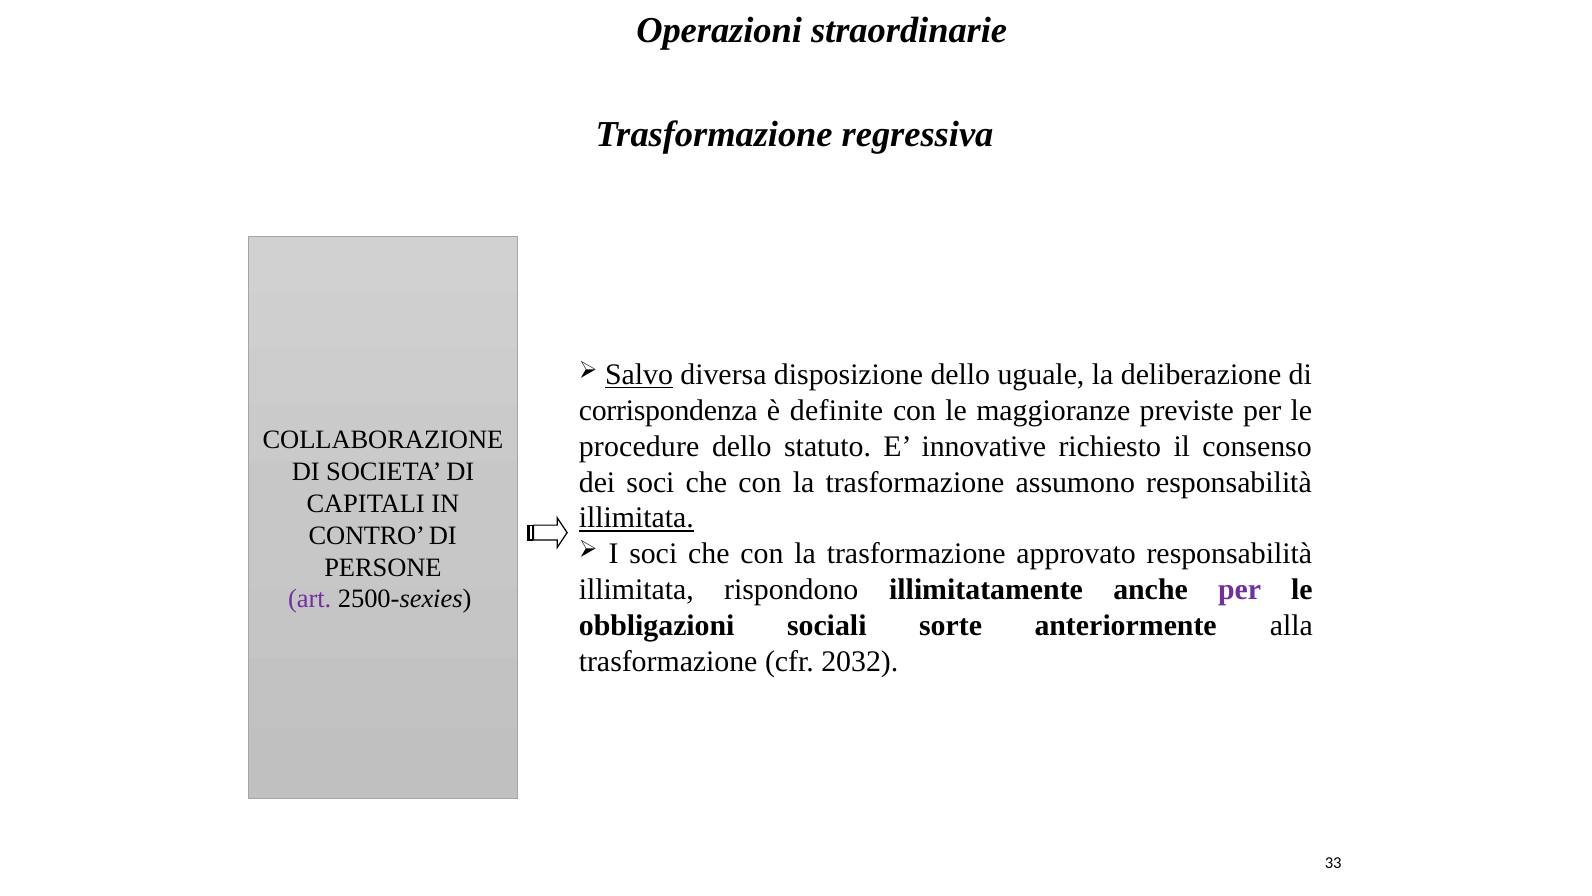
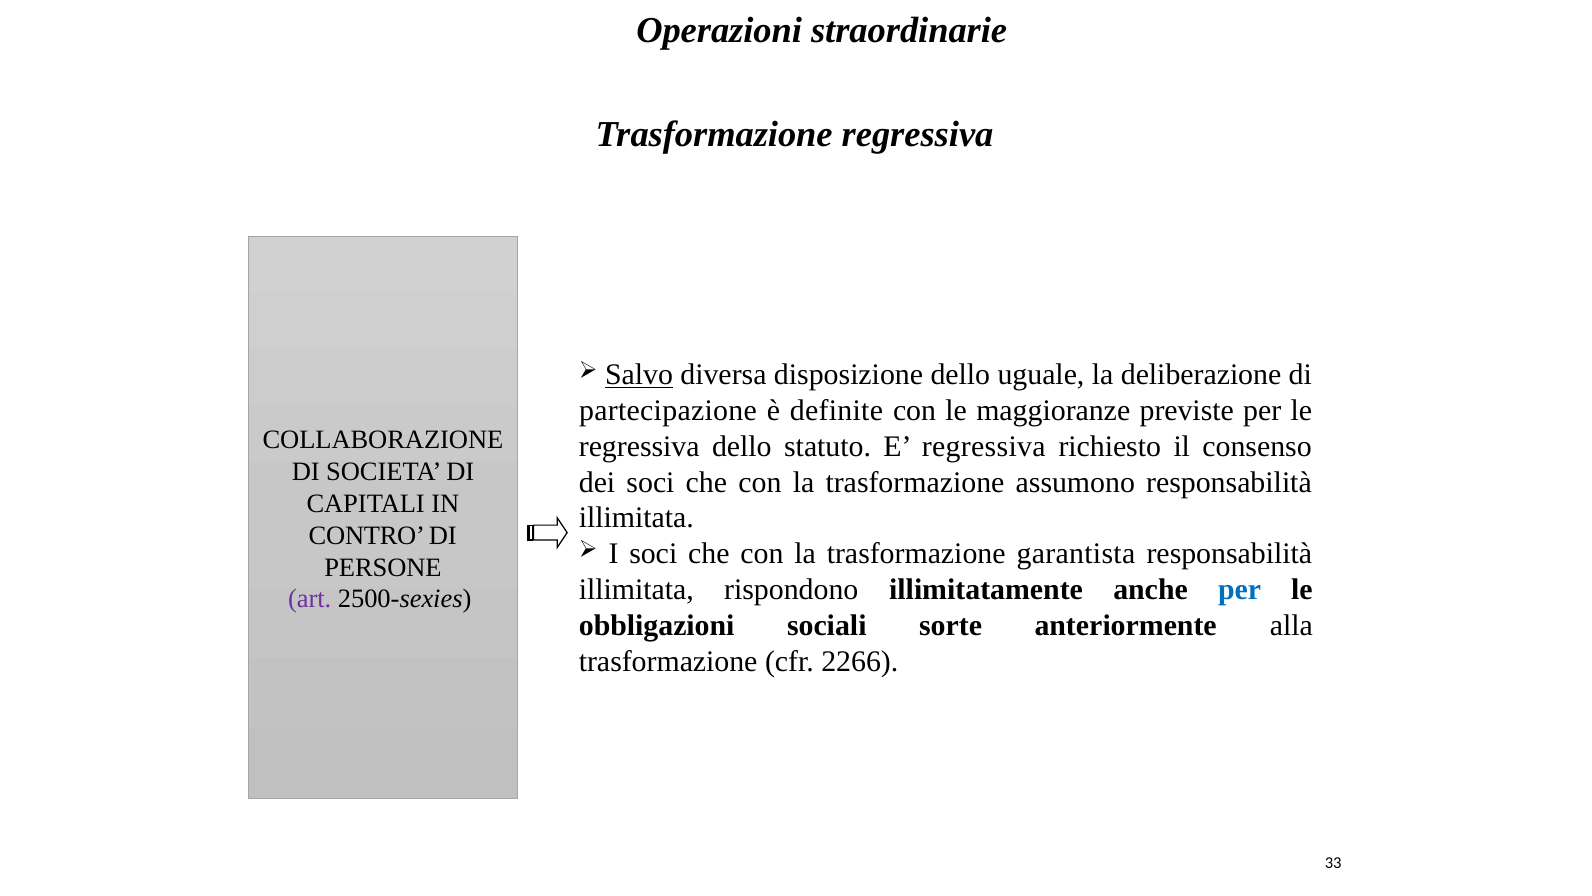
corrispondenza: corrispondenza -> partecipazione
procedure at (639, 446): procedure -> regressiva
E innovative: innovative -> regressiva
illimitata at (636, 518) underline: present -> none
approvato: approvato -> garantista
per at (1240, 589) colour: purple -> blue
2032: 2032 -> 2266
